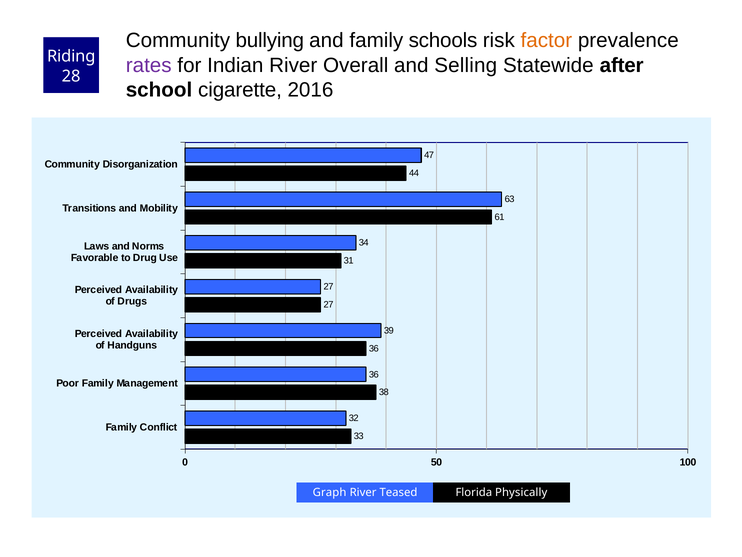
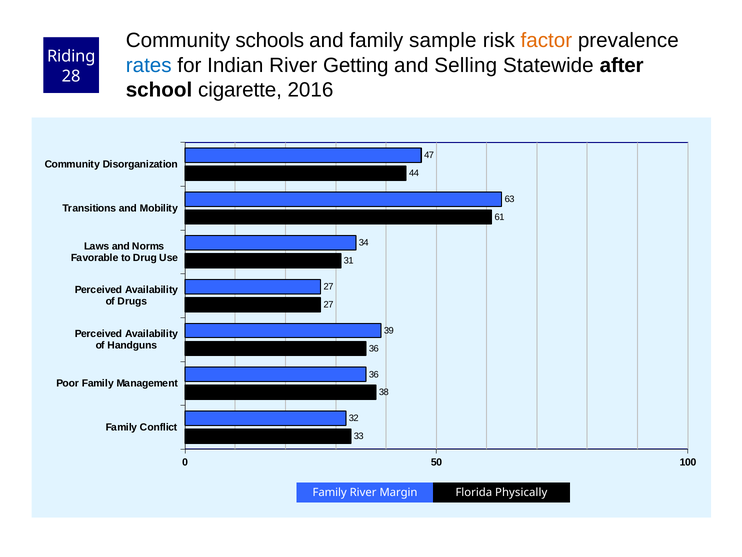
bullying: bullying -> schools
schools: schools -> sample
rates colour: purple -> blue
Overall: Overall -> Getting
Graph at (330, 492): Graph -> Family
Teased: Teased -> Margin
